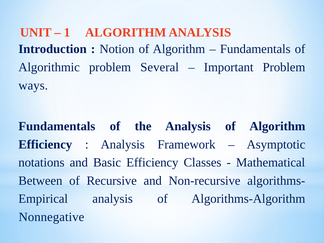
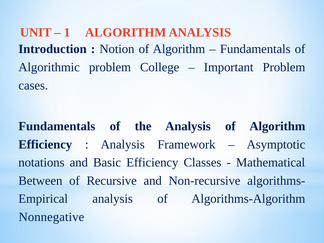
Several: Several -> College
ways: ways -> cases
